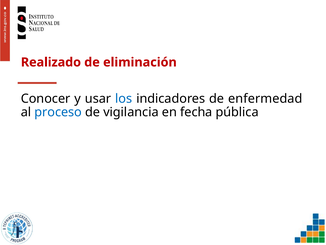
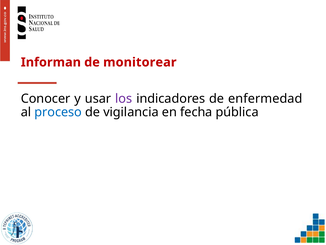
Realizado: Realizado -> Informan
eliminación: eliminación -> monitorear
los colour: blue -> purple
